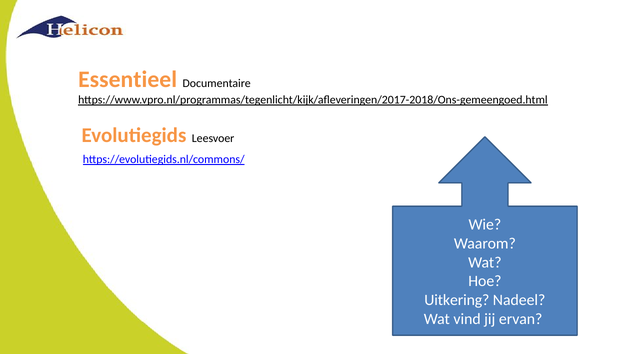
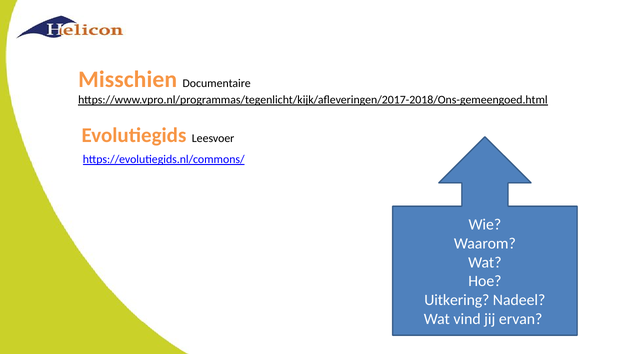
Essentieel: Essentieel -> Misschien
